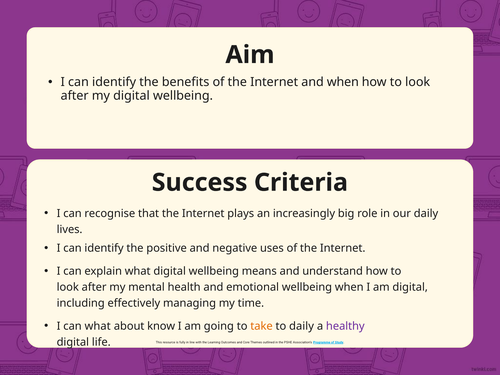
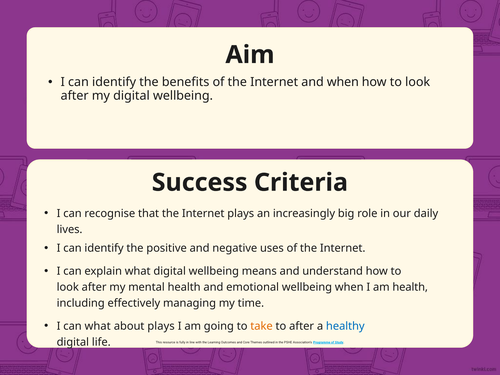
am digital: digital -> health
about know: know -> plays
to daily: daily -> after
healthy colour: purple -> blue
